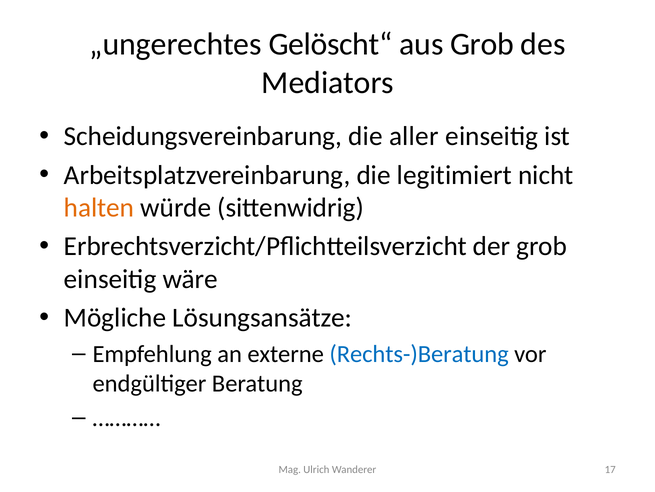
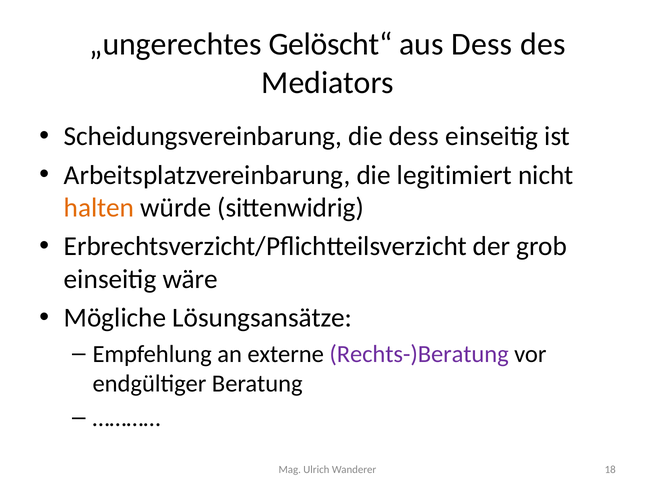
aus Grob: Grob -> Dess
die aller: aller -> dess
Rechts-)Beratung colour: blue -> purple
17: 17 -> 18
